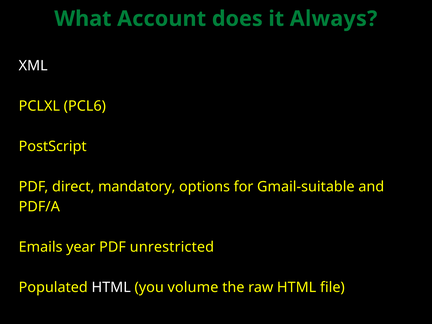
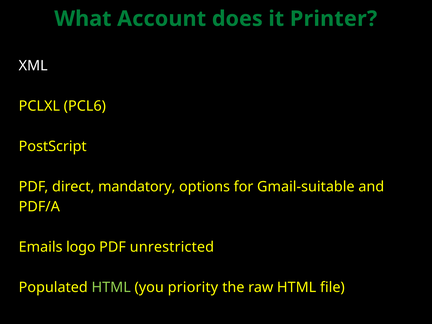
Always: Always -> Printer
year: year -> logo
HTML at (111, 287) colour: white -> light green
volume: volume -> priority
